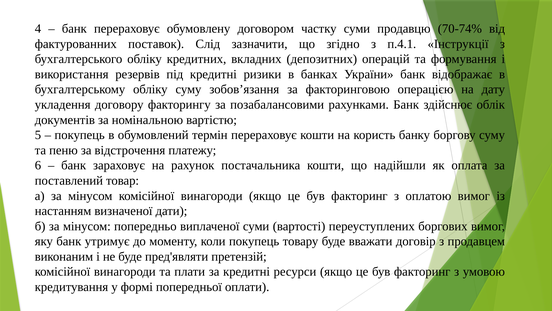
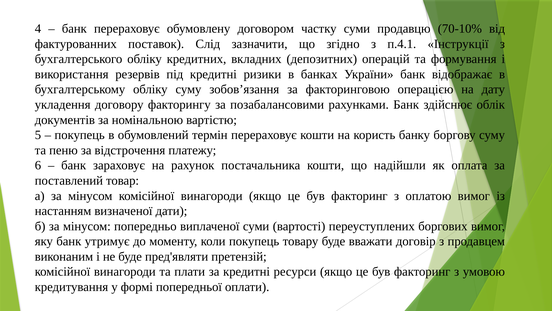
70-74%: 70-74% -> 70-10%
